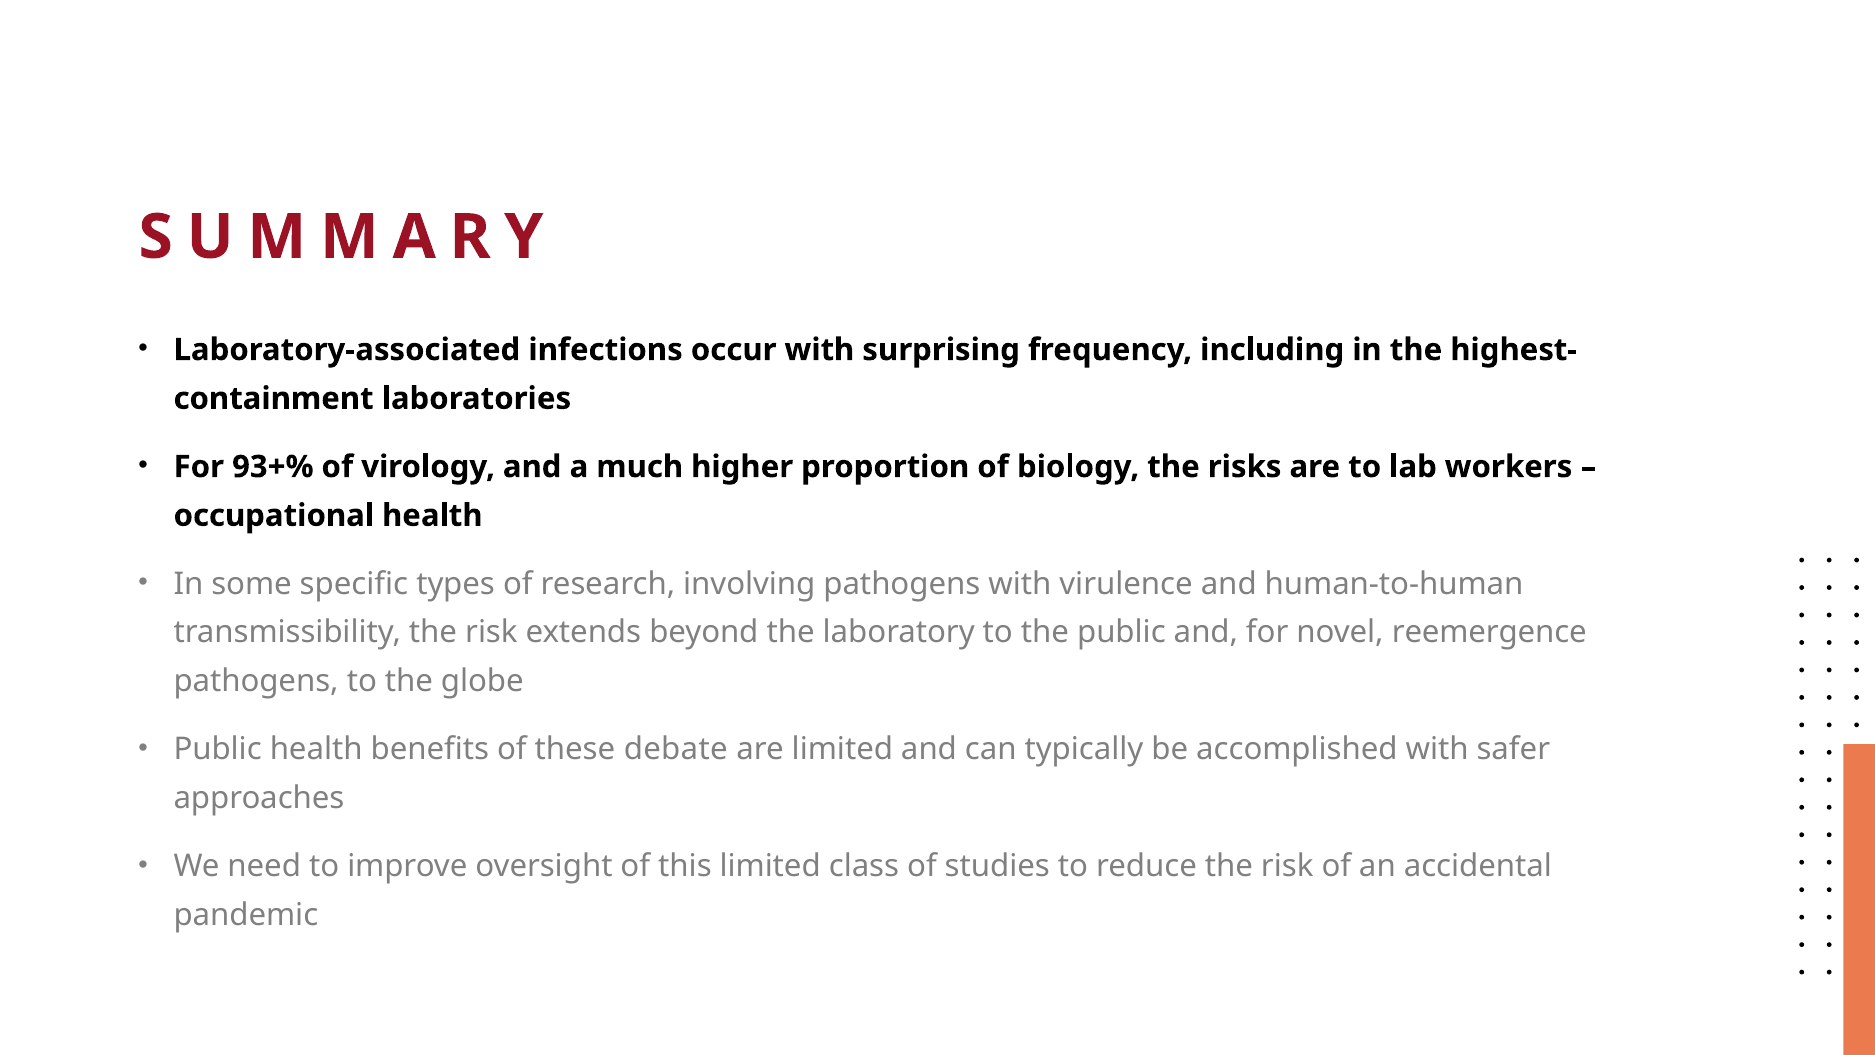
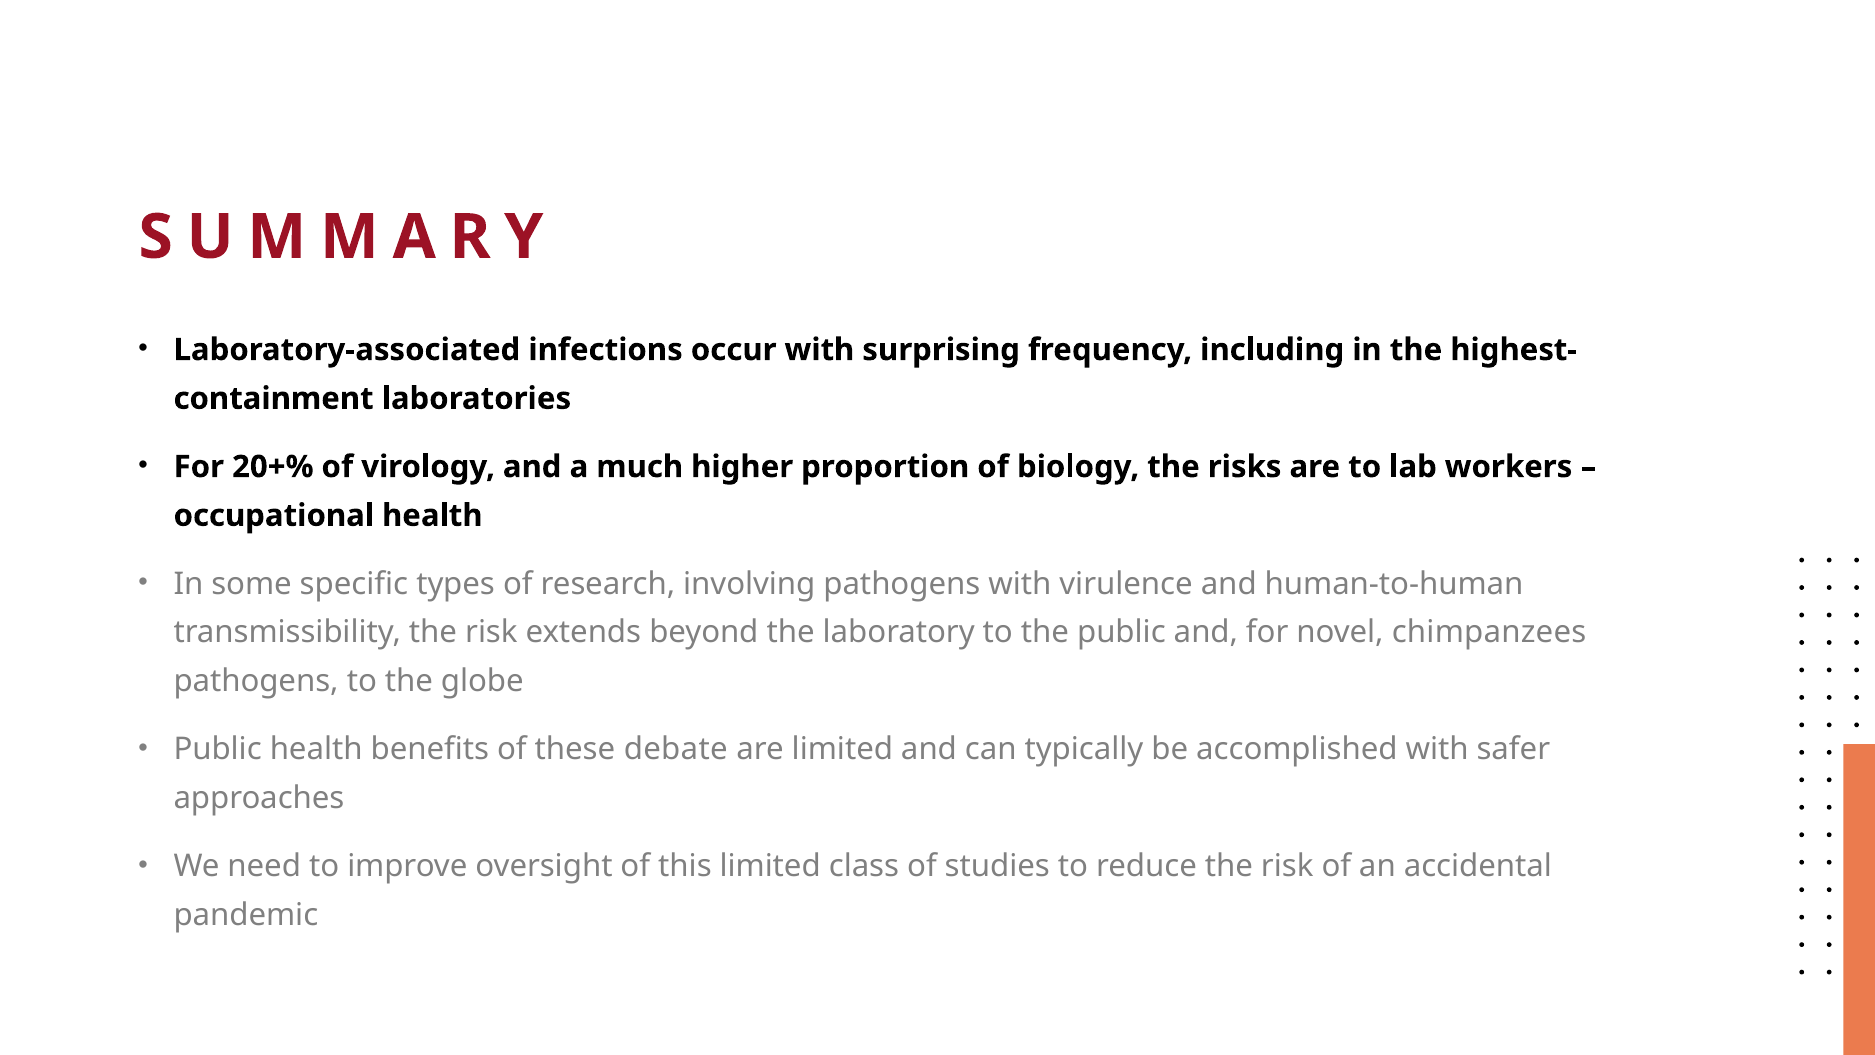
93+%: 93+% -> 20+%
reemergence: reemergence -> chimpanzees
